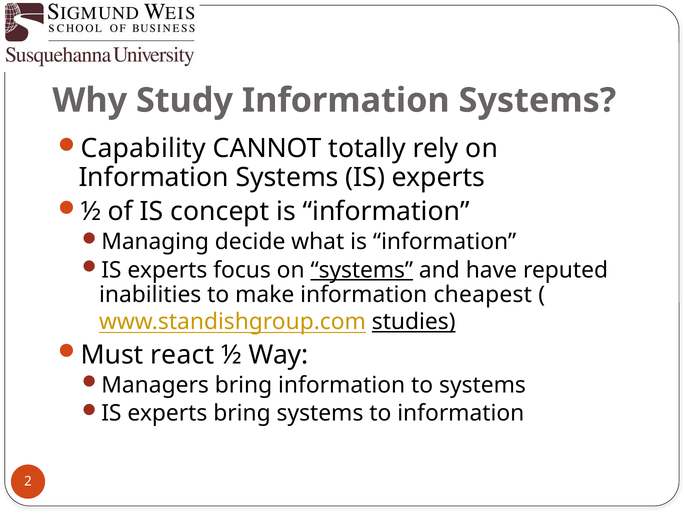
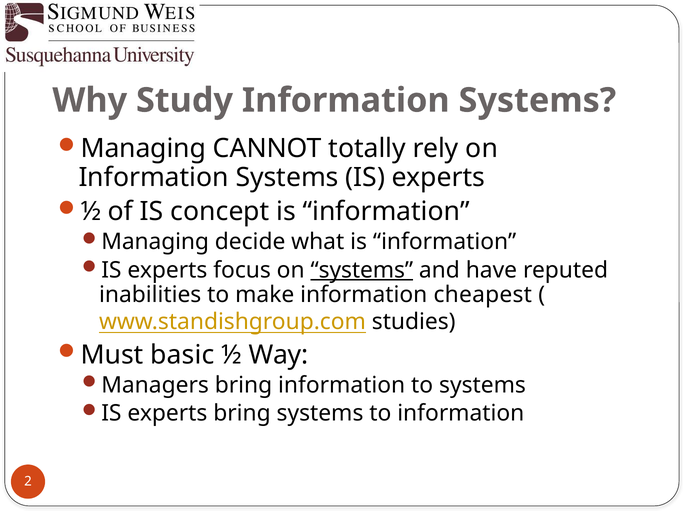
Capability at (143, 149): Capability -> Managing
studies underline: present -> none
react: react -> basic
